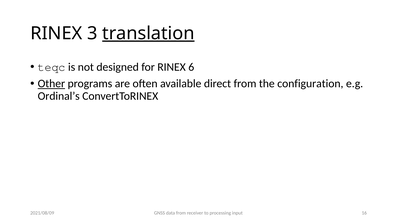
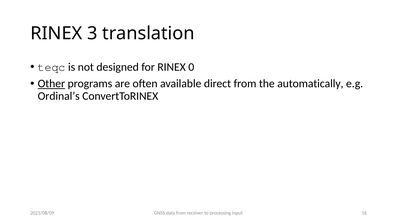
translation underline: present -> none
6: 6 -> 0
configuration: configuration -> automatically
